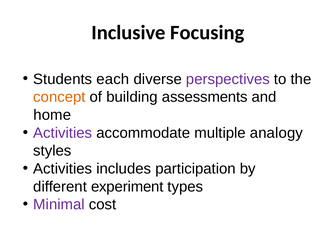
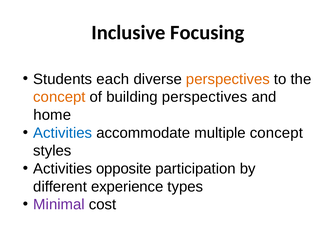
perspectives at (228, 79) colour: purple -> orange
building assessments: assessments -> perspectives
Activities at (63, 133) colour: purple -> blue
multiple analogy: analogy -> concept
includes: includes -> opposite
experiment: experiment -> experience
